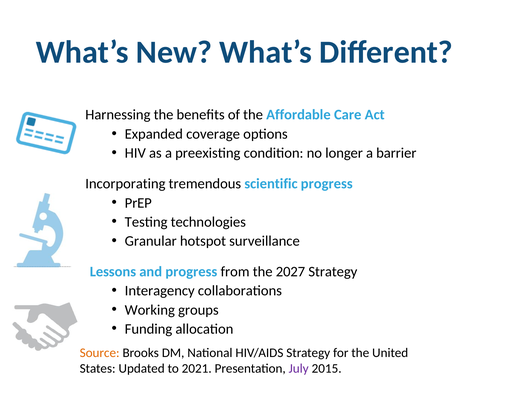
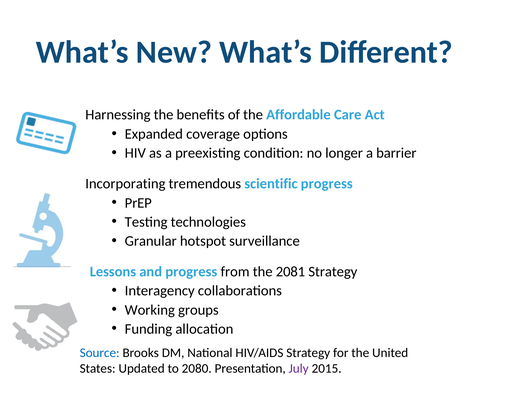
2027: 2027 -> 2081
Source colour: orange -> blue
2021: 2021 -> 2080
